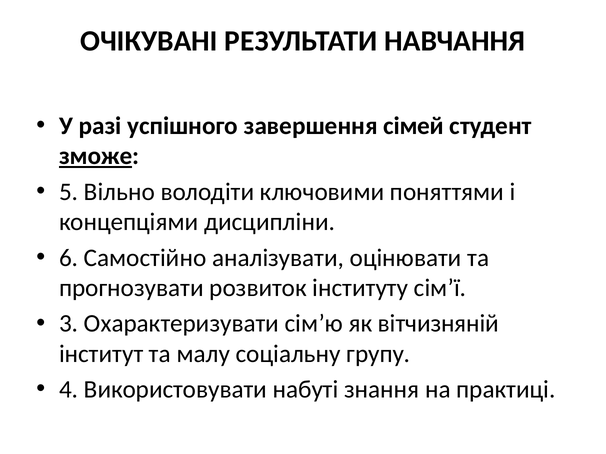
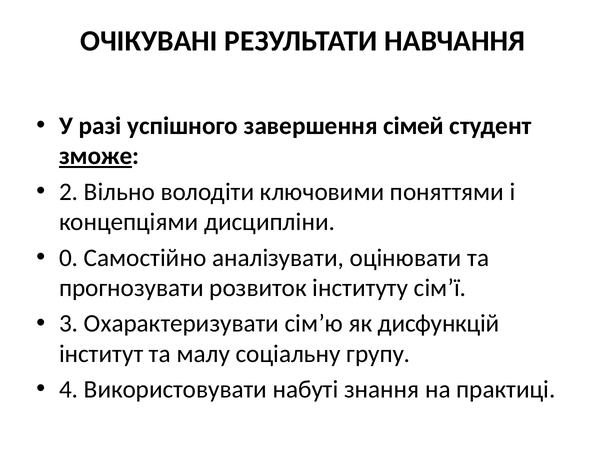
5: 5 -> 2
6: 6 -> 0
вітчизняній: вітчизняній -> дисфункцій
